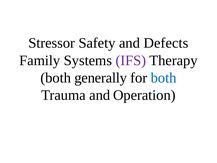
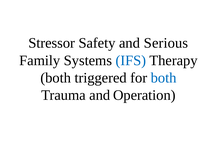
Defects: Defects -> Serious
IFS colour: purple -> blue
generally: generally -> triggered
